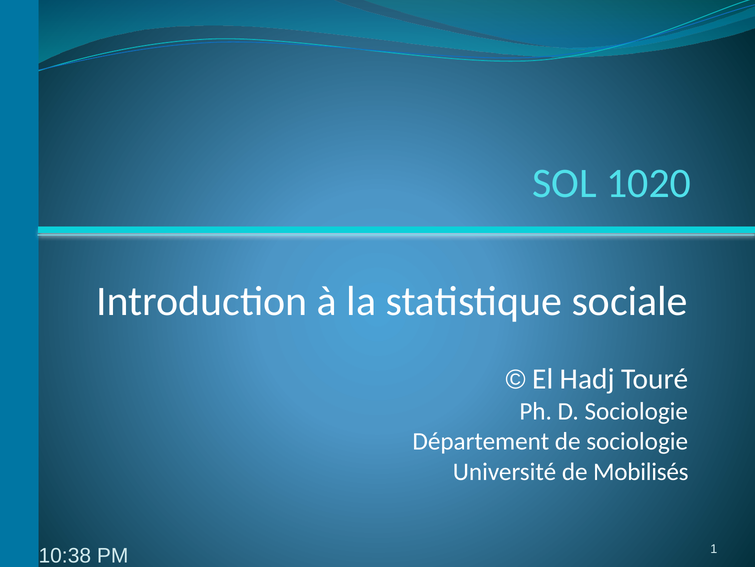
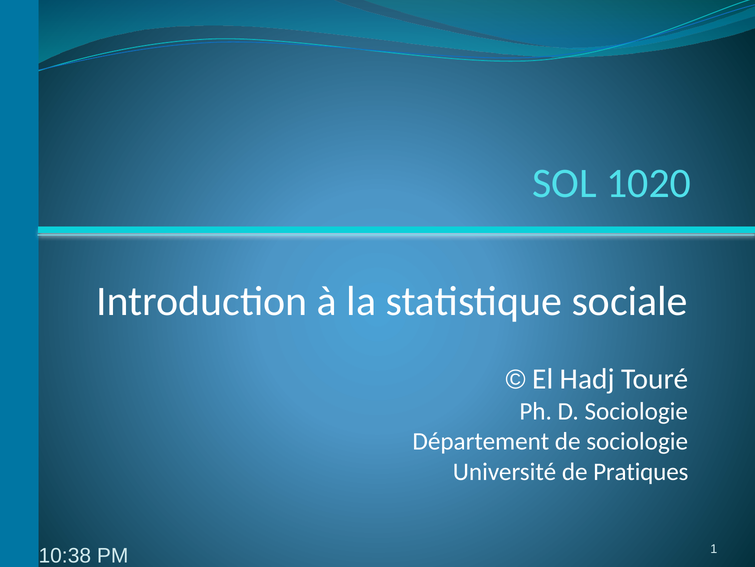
Mobilisés: Mobilisés -> Pratiques
